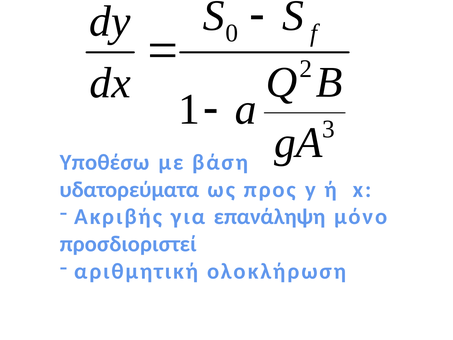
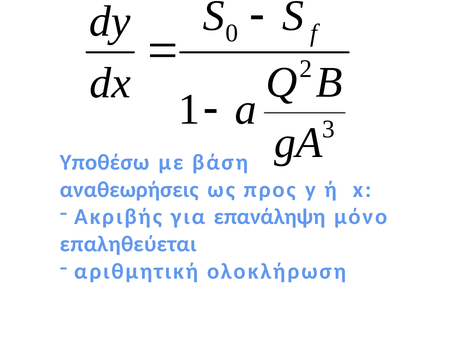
υδατορεύματα: υδατορεύματα -> αναθεωρήσεις
προσδιοριστεί: προσδιοριστεί -> επαληθεύεται
